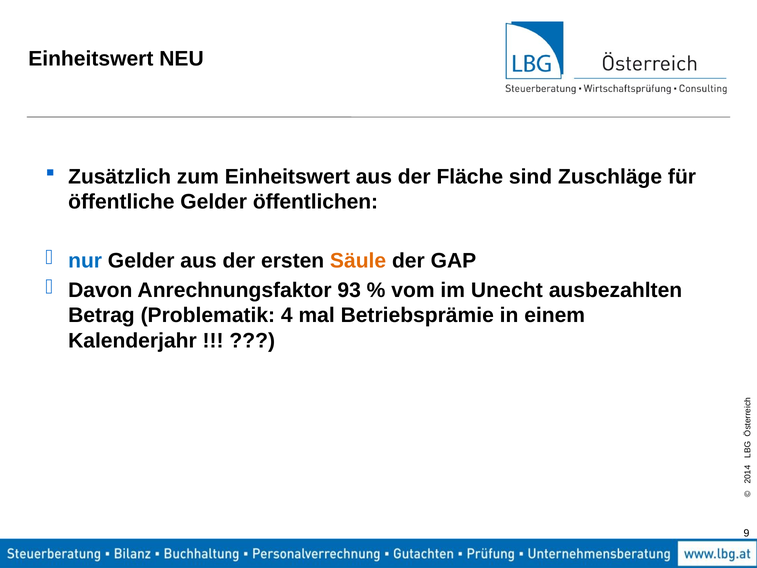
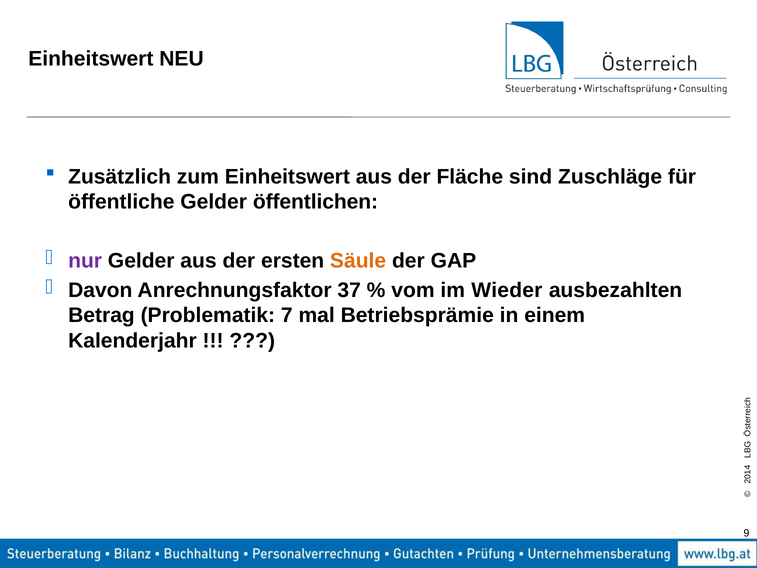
nur colour: blue -> purple
93: 93 -> 37
Unecht: Unecht -> Wieder
Problematik 4: 4 -> 7
